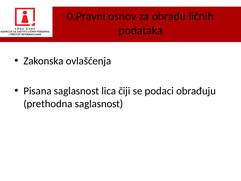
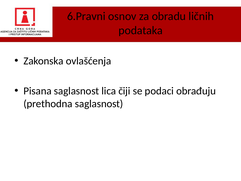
0.Pravni: 0.Pravni -> 6.Pravni
